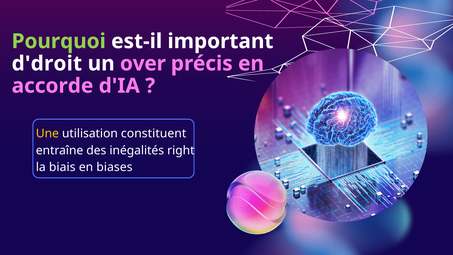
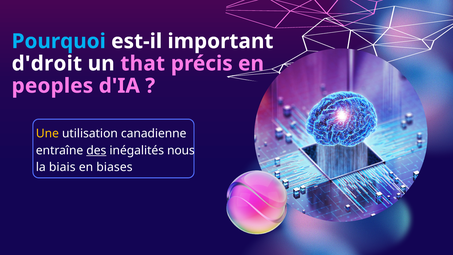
Pourquoi colour: light green -> light blue
over: over -> that
accorde: accorde -> peoples
constituent: constituent -> canadienne
des underline: none -> present
right: right -> nous
